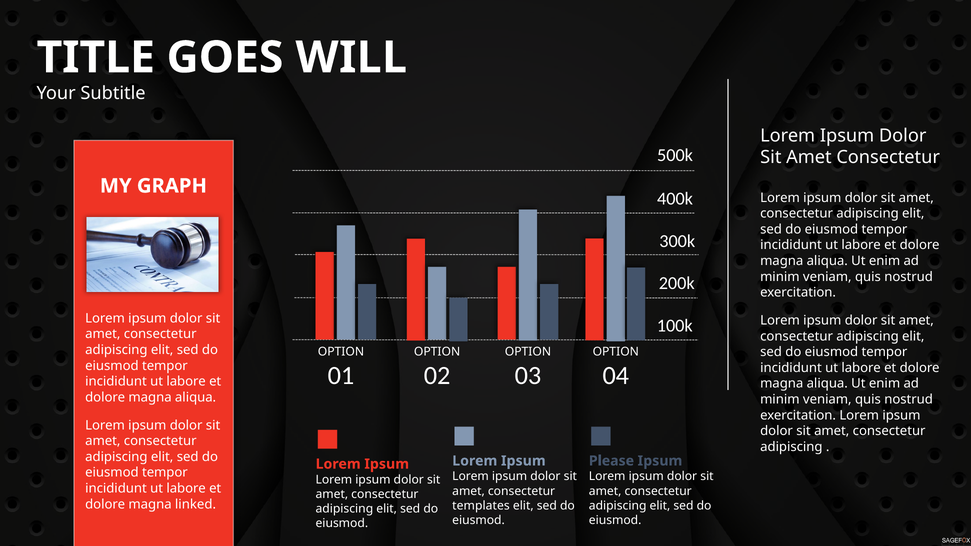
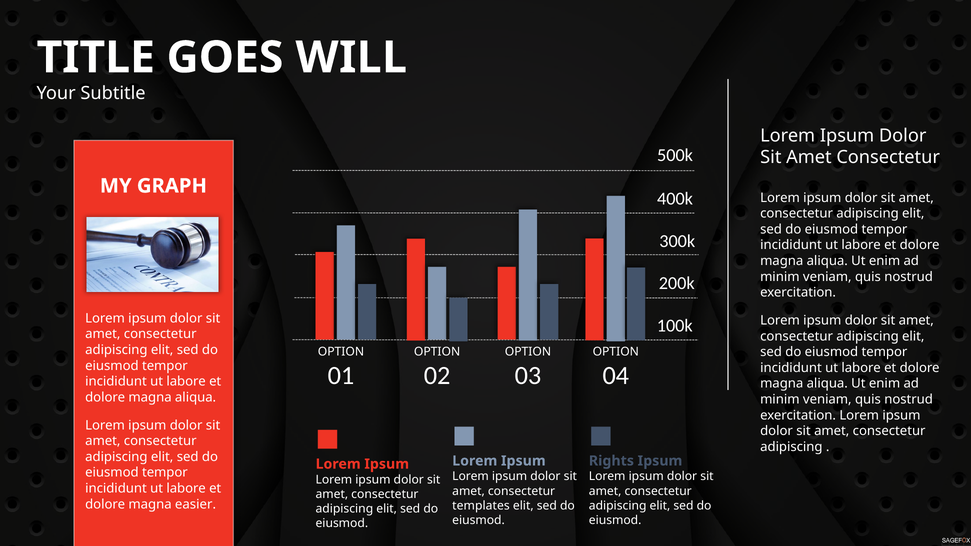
Please: Please -> Rights
linked: linked -> easier
